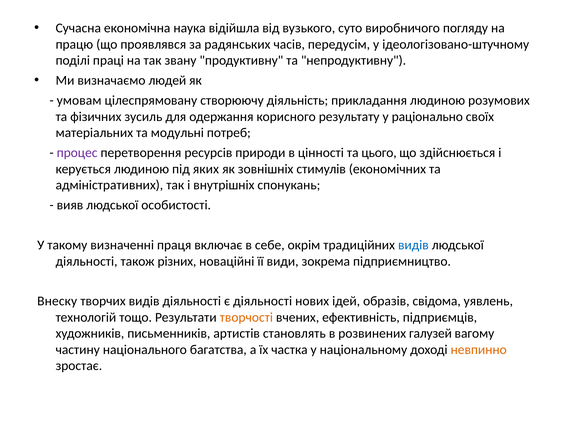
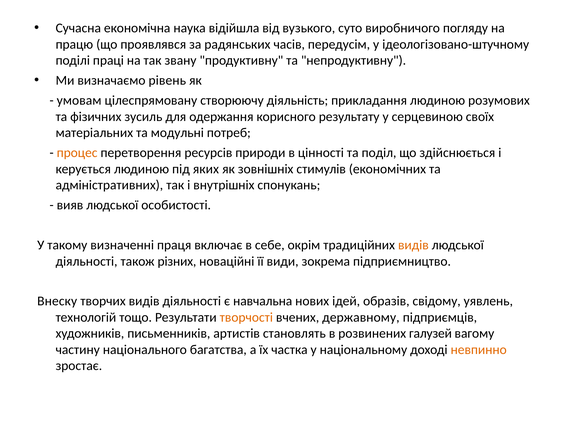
людей: людей -> рівень
раціонально: раціонально -> серцевиною
процес colour: purple -> orange
цього: цього -> поділ
видів at (413, 245) colour: blue -> orange
є діяльності: діяльності -> навчальна
свідома: свідома -> свідому
ефективність: ефективність -> державному
